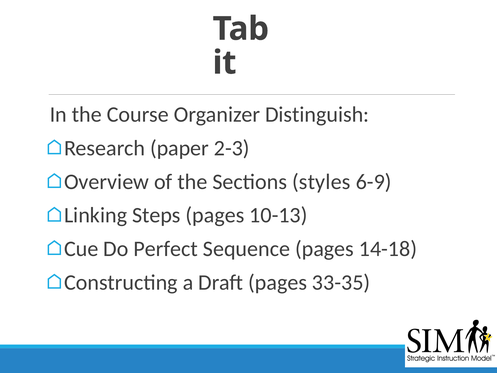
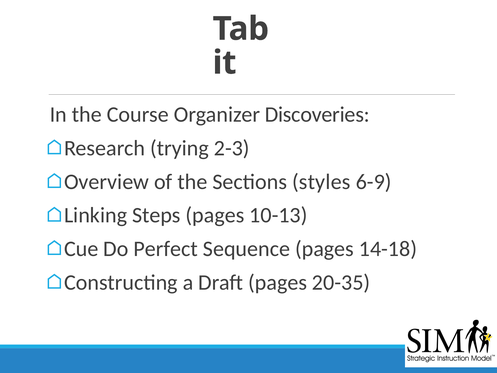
Distinguish: Distinguish -> Discoveries
paper: paper -> trying
33-35: 33-35 -> 20-35
